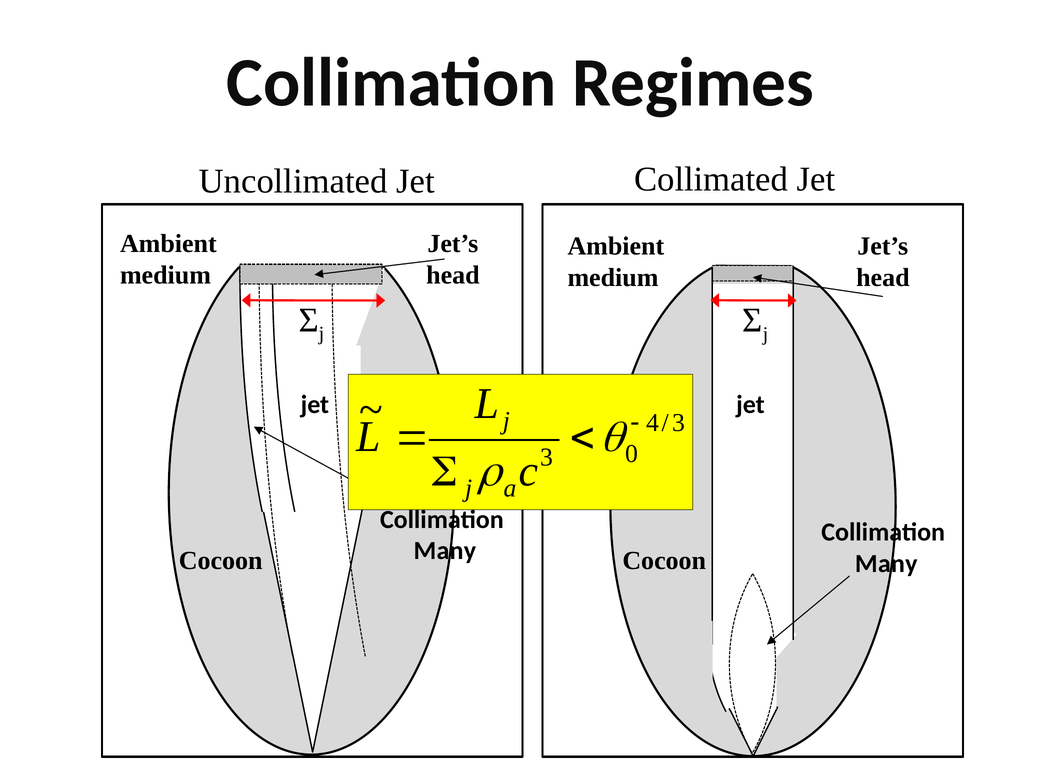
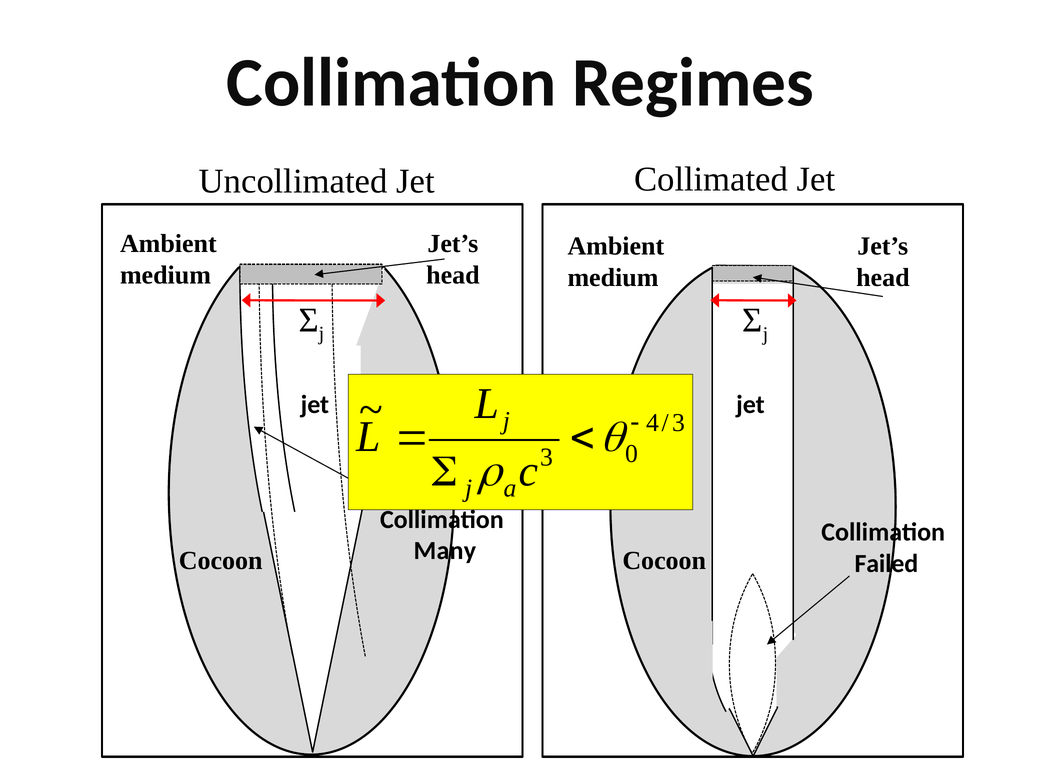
Many at (886, 563): Many -> Failed
